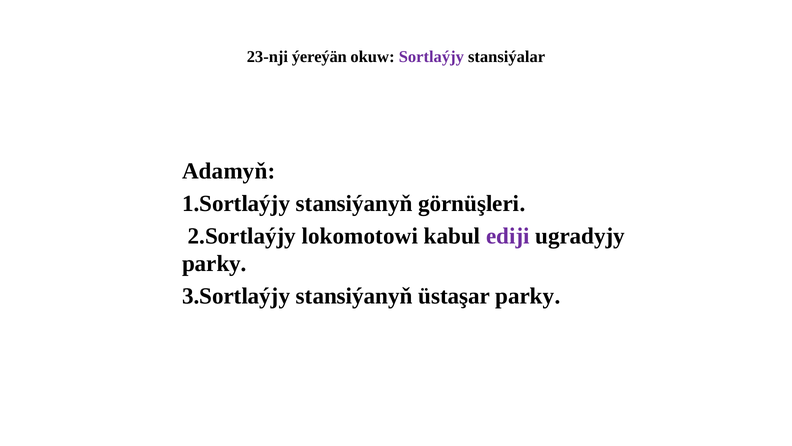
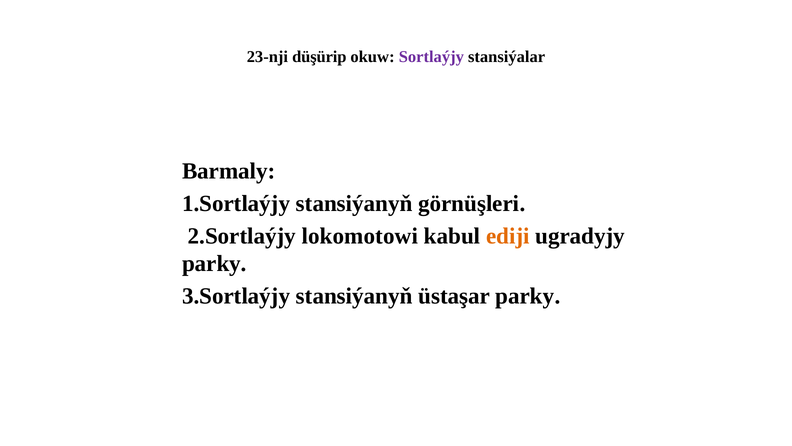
ýereýän: ýereýän -> düşürip
Adamyň: Adamyň -> Barmaly
ediji colour: purple -> orange
